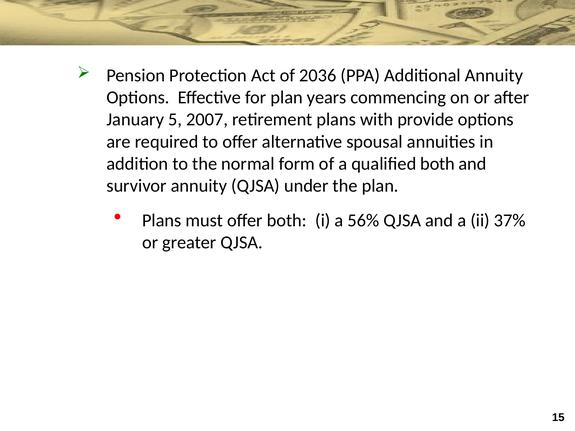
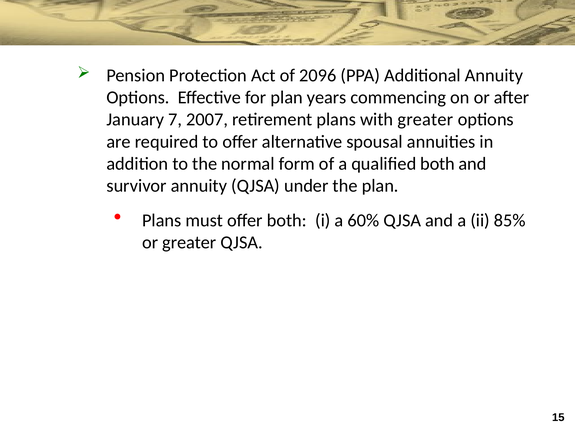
2036: 2036 -> 2096
5: 5 -> 7
with provide: provide -> greater
56%: 56% -> 60%
37%: 37% -> 85%
